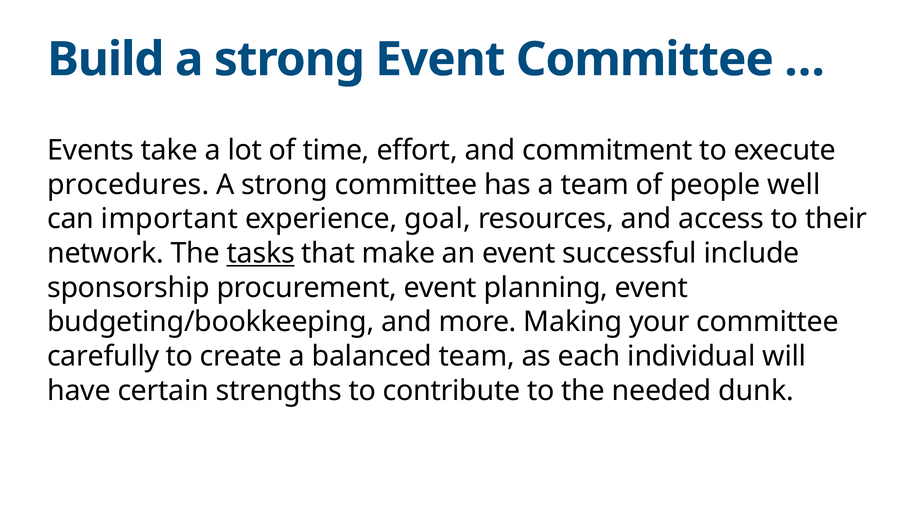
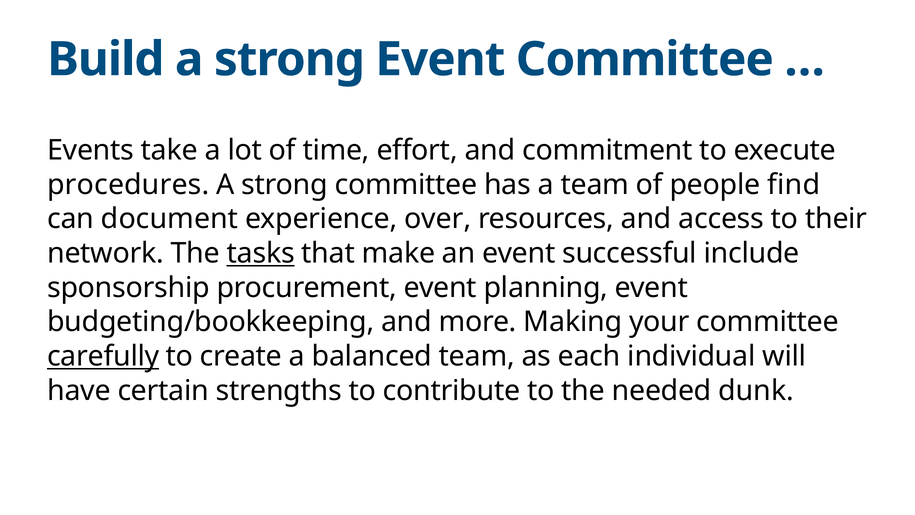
well: well -> find
important: important -> document
goal: goal -> over
carefully underline: none -> present
